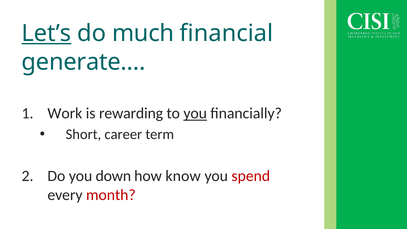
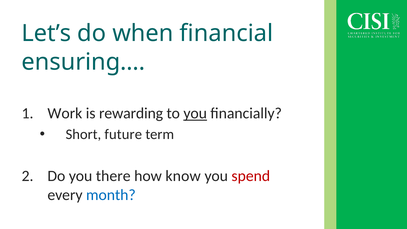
Let’s underline: present -> none
much: much -> when
generate…: generate… -> ensuring…
career: career -> future
down: down -> there
month colour: red -> blue
